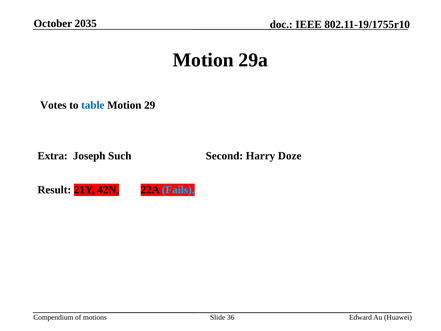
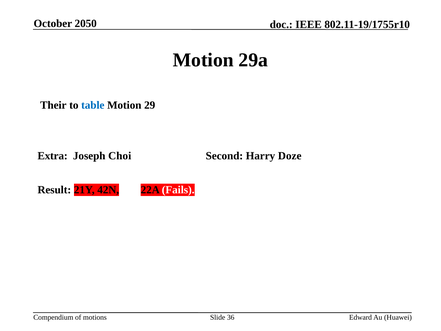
2035: 2035 -> 2050
Votes: Votes -> Their
Such: Such -> Choi
Fails colour: light blue -> white
